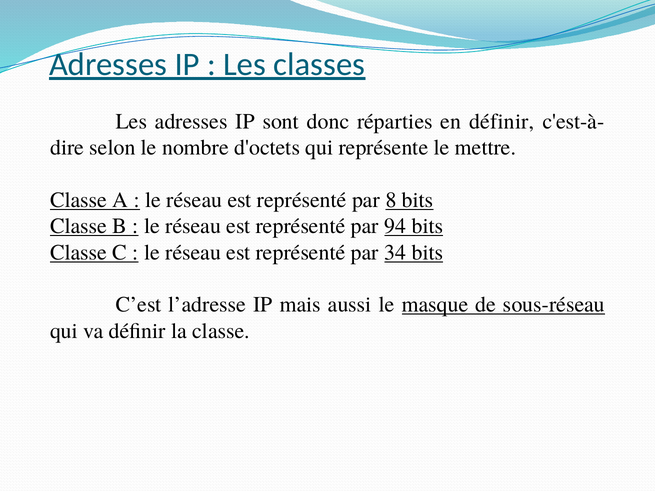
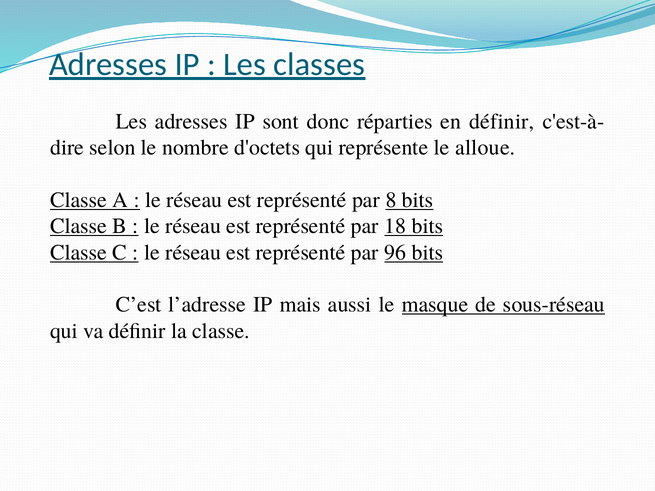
mettre: mettre -> alloue
94: 94 -> 18
34: 34 -> 96
